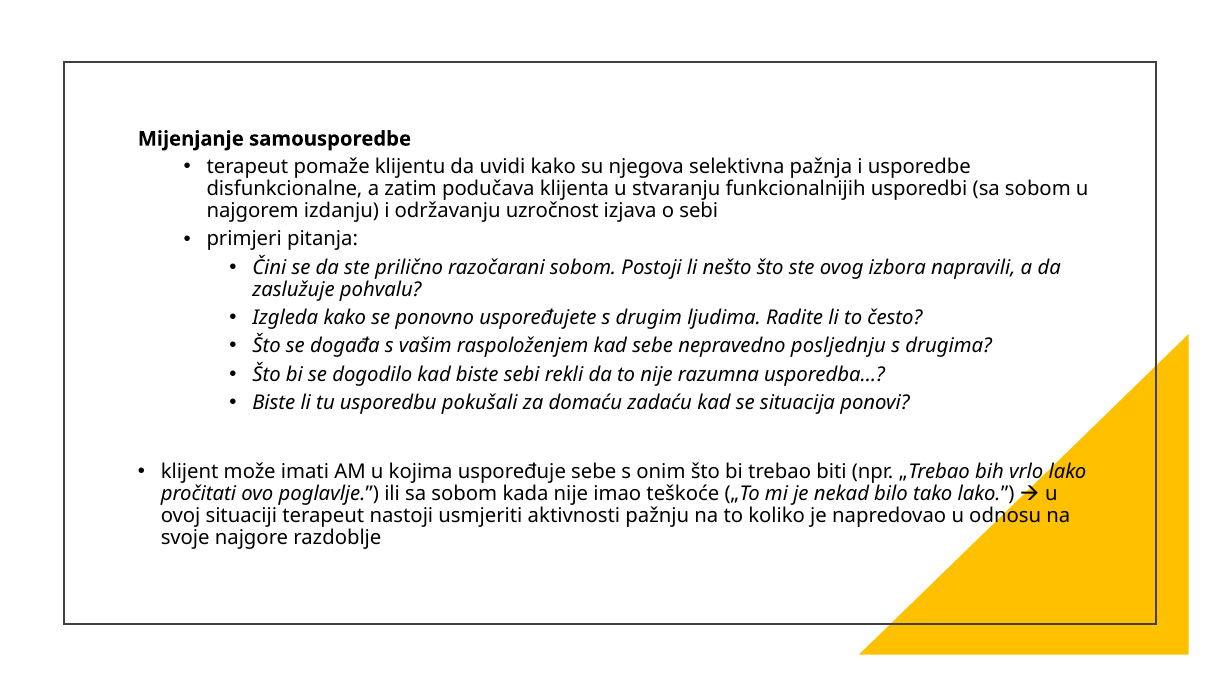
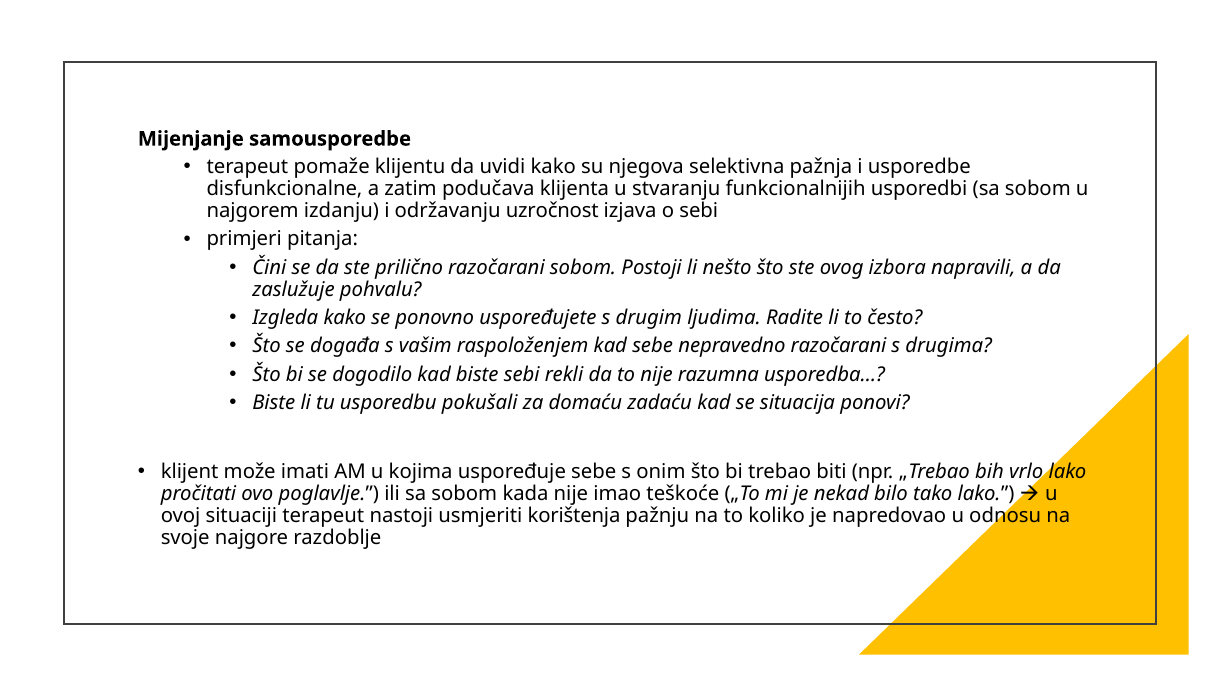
nepravedno posljednju: posljednju -> razočarani
aktivnosti: aktivnosti -> korištenja
